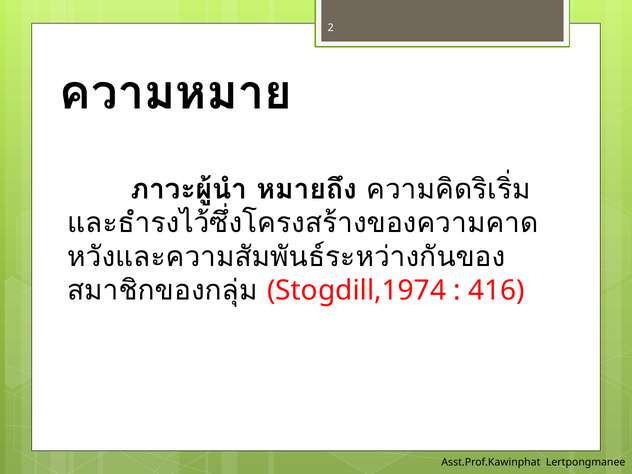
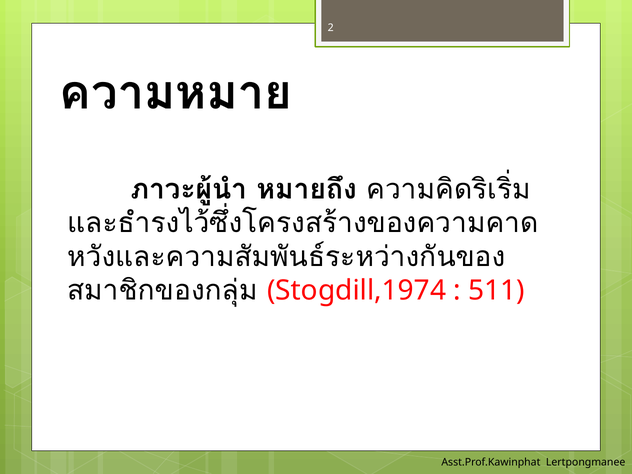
416: 416 -> 511
